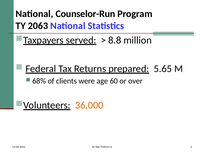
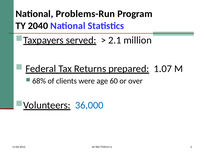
Counselor-Run: Counselor-Run -> Problems-Run
2063: 2063 -> 2040
8.8: 8.8 -> 2.1
5.65: 5.65 -> 1.07
36,000 colour: orange -> blue
